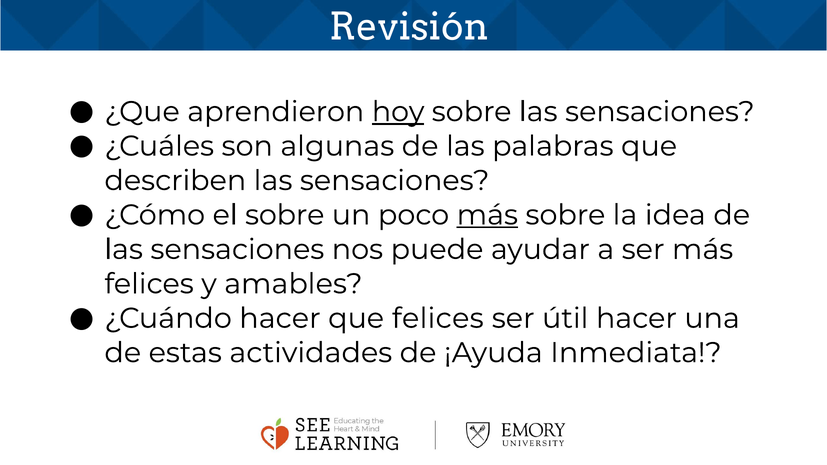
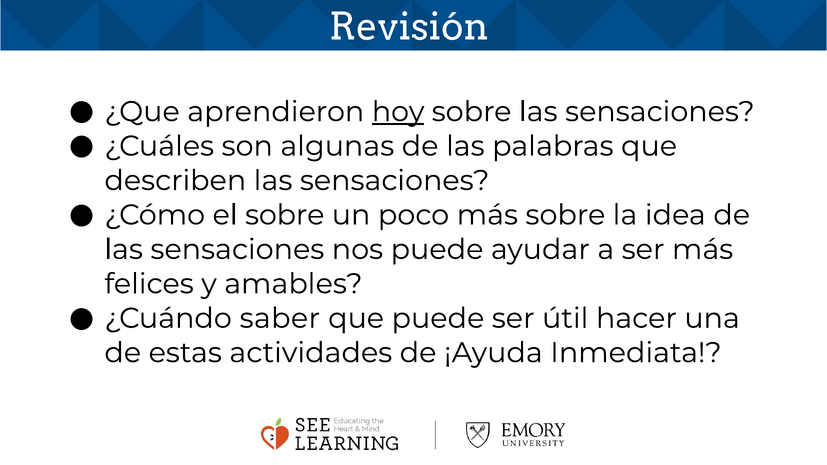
más at (487, 215) underline: present -> none
¿Cuándo hacer: hacer -> saber
que felices: felices -> puede
